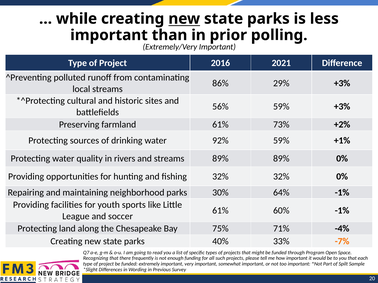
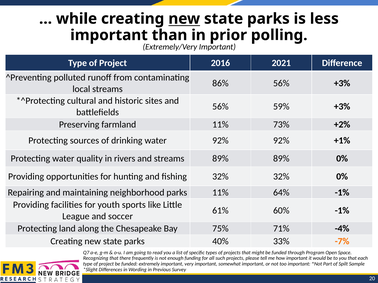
86% 29%: 29% -> 56%
farmland 61%: 61% -> 11%
92% 59%: 59% -> 92%
parks 30%: 30% -> 11%
